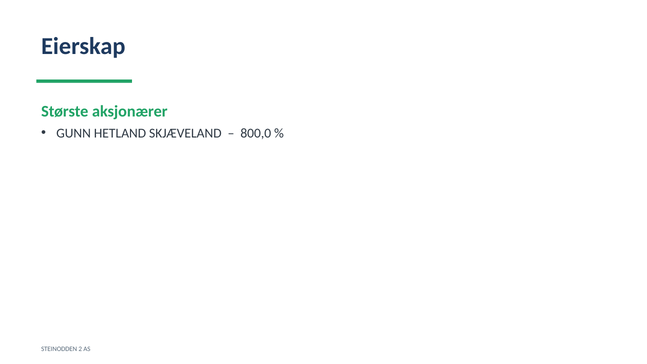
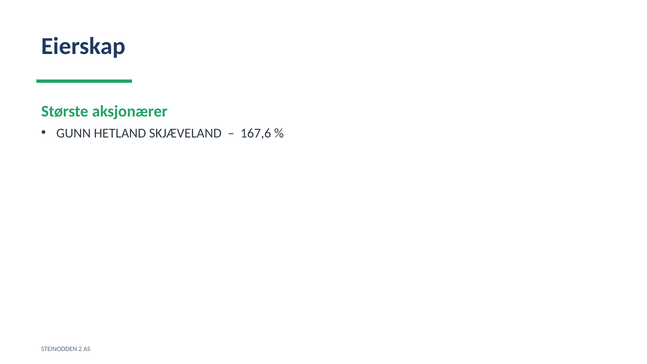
800,0: 800,0 -> 167,6
